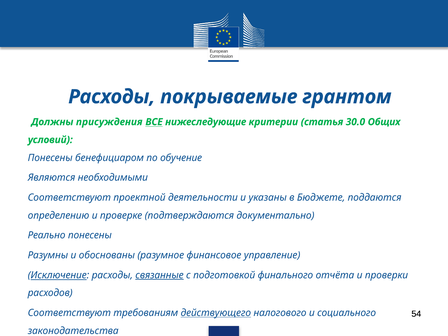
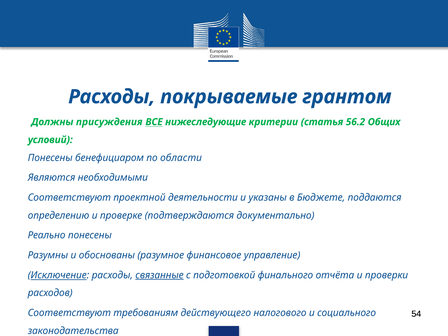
30.0: 30.0 -> 56.2
обучение: обучение -> области
действующего underline: present -> none
